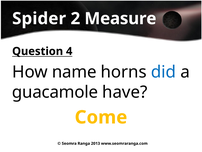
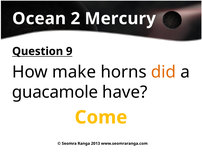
Spider: Spider -> Ocean
Measure: Measure -> Mercury
4: 4 -> 9
name: name -> make
did colour: blue -> orange
